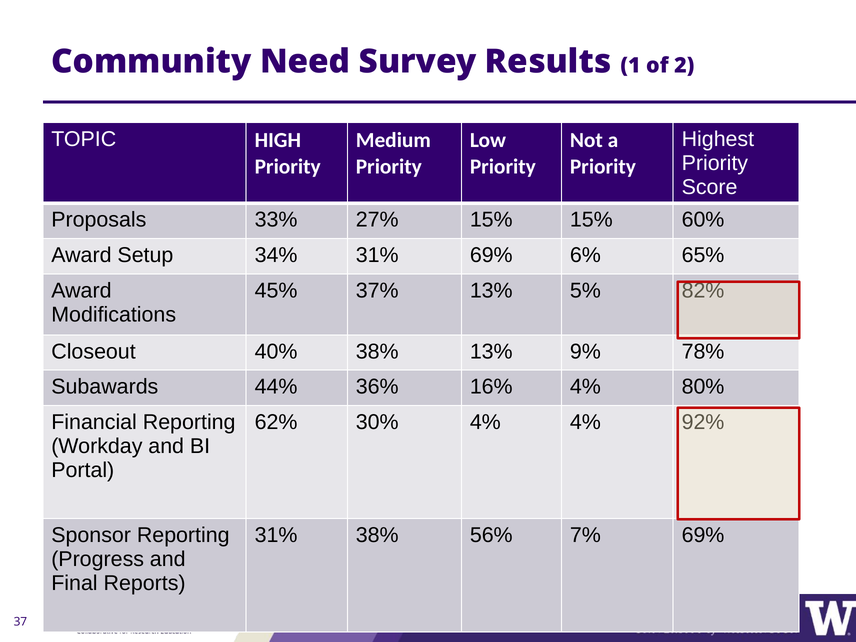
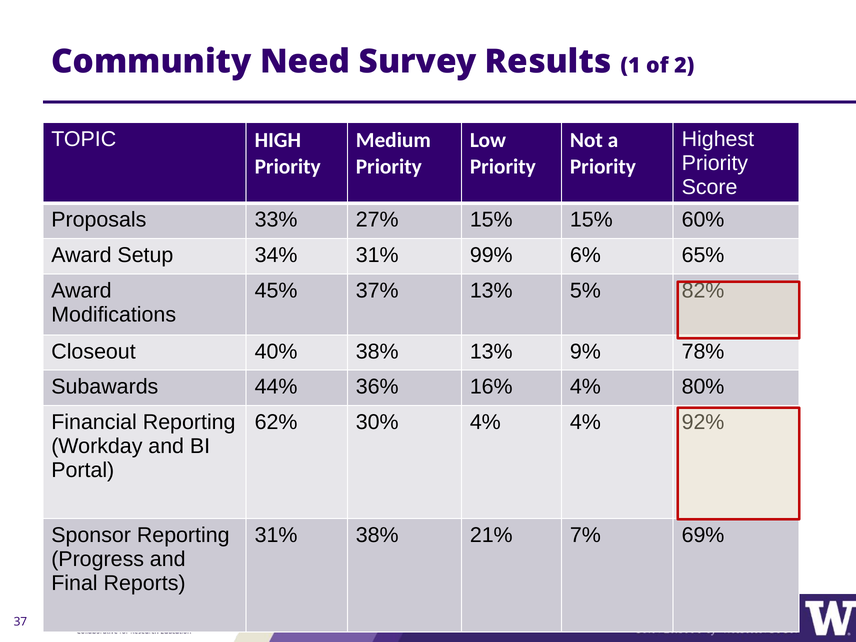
31% 69%: 69% -> 99%
56%: 56% -> 21%
